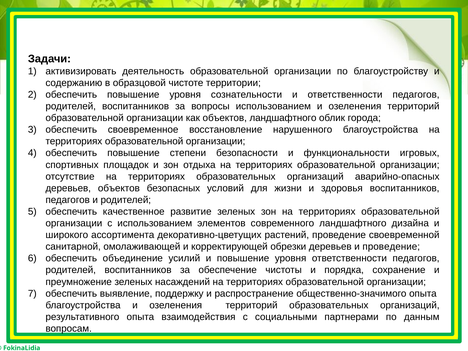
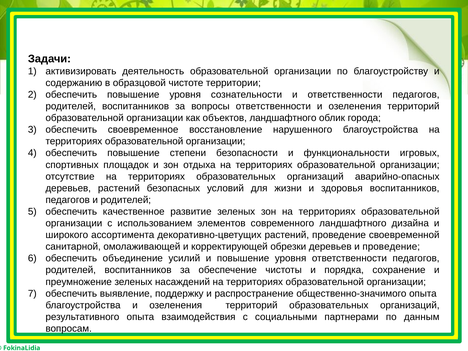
вопросы использованием: использованием -> ответственности
деревьев объектов: объектов -> растений
